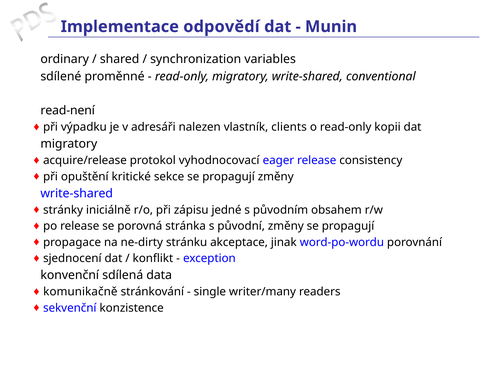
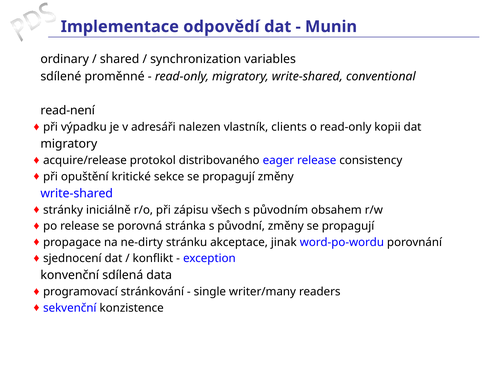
vyhodnocovací: vyhodnocovací -> distribovaného
jedné: jedné -> všech
komunikačně: komunikačně -> programovací
